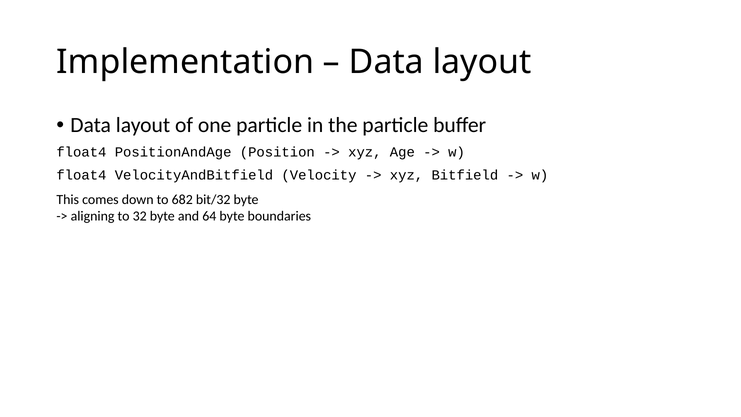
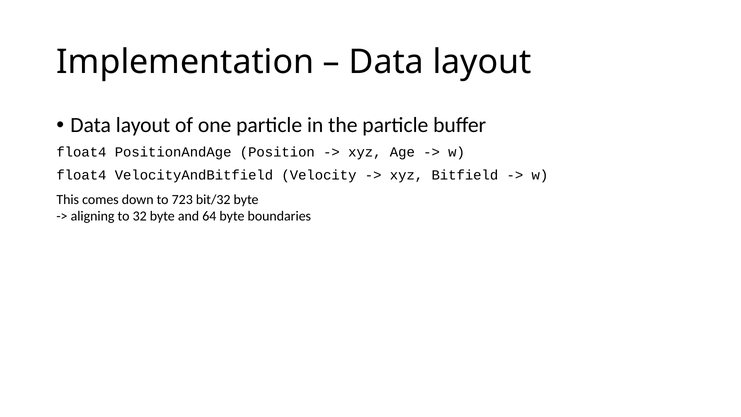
682: 682 -> 723
